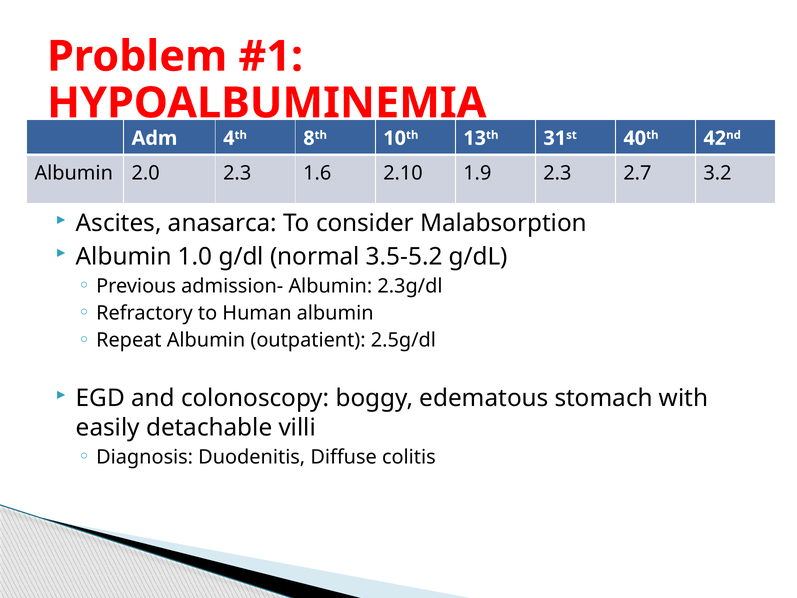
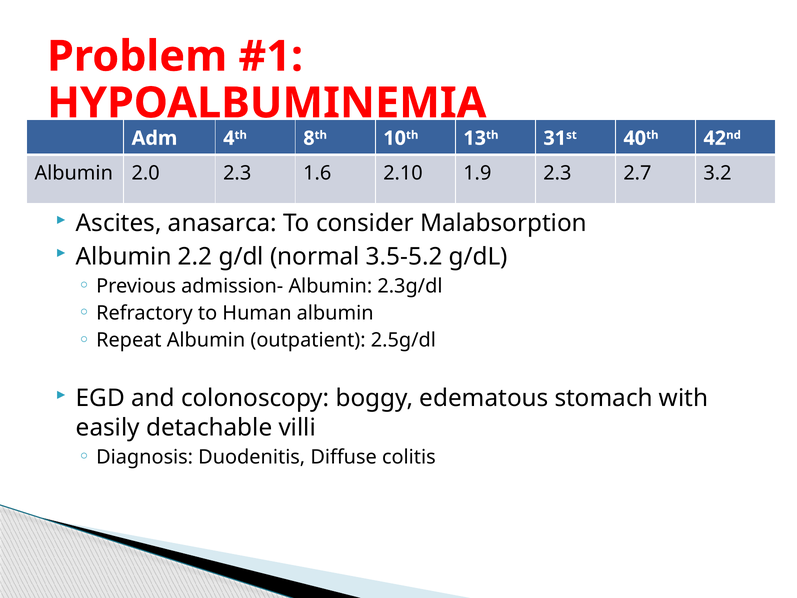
1.0: 1.0 -> 2.2
